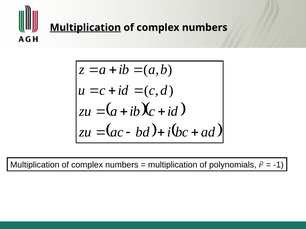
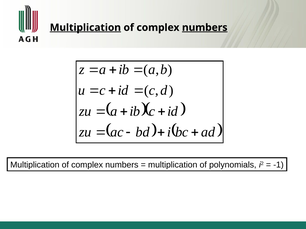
numbers at (205, 28) underline: none -> present
